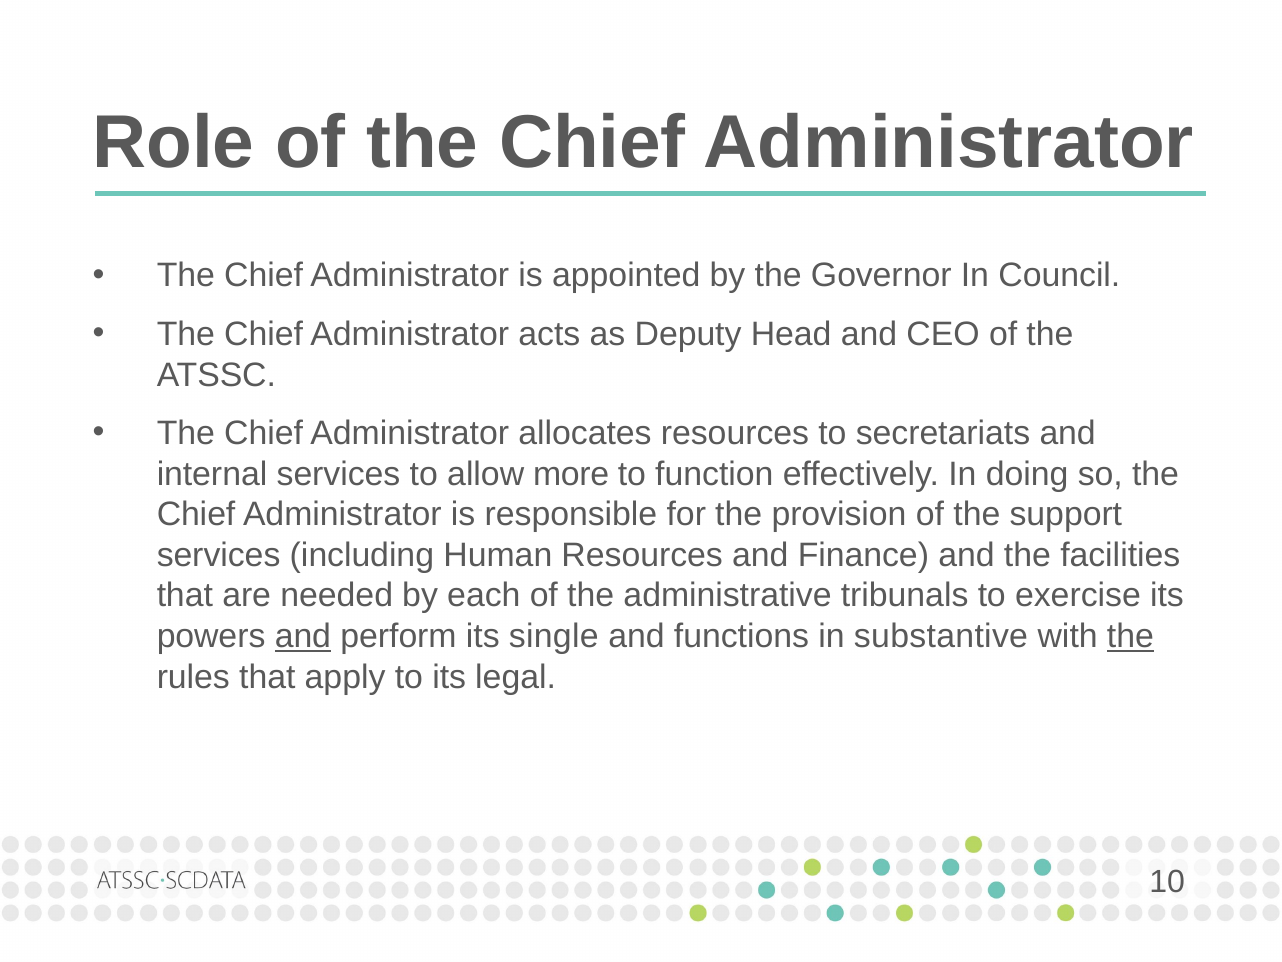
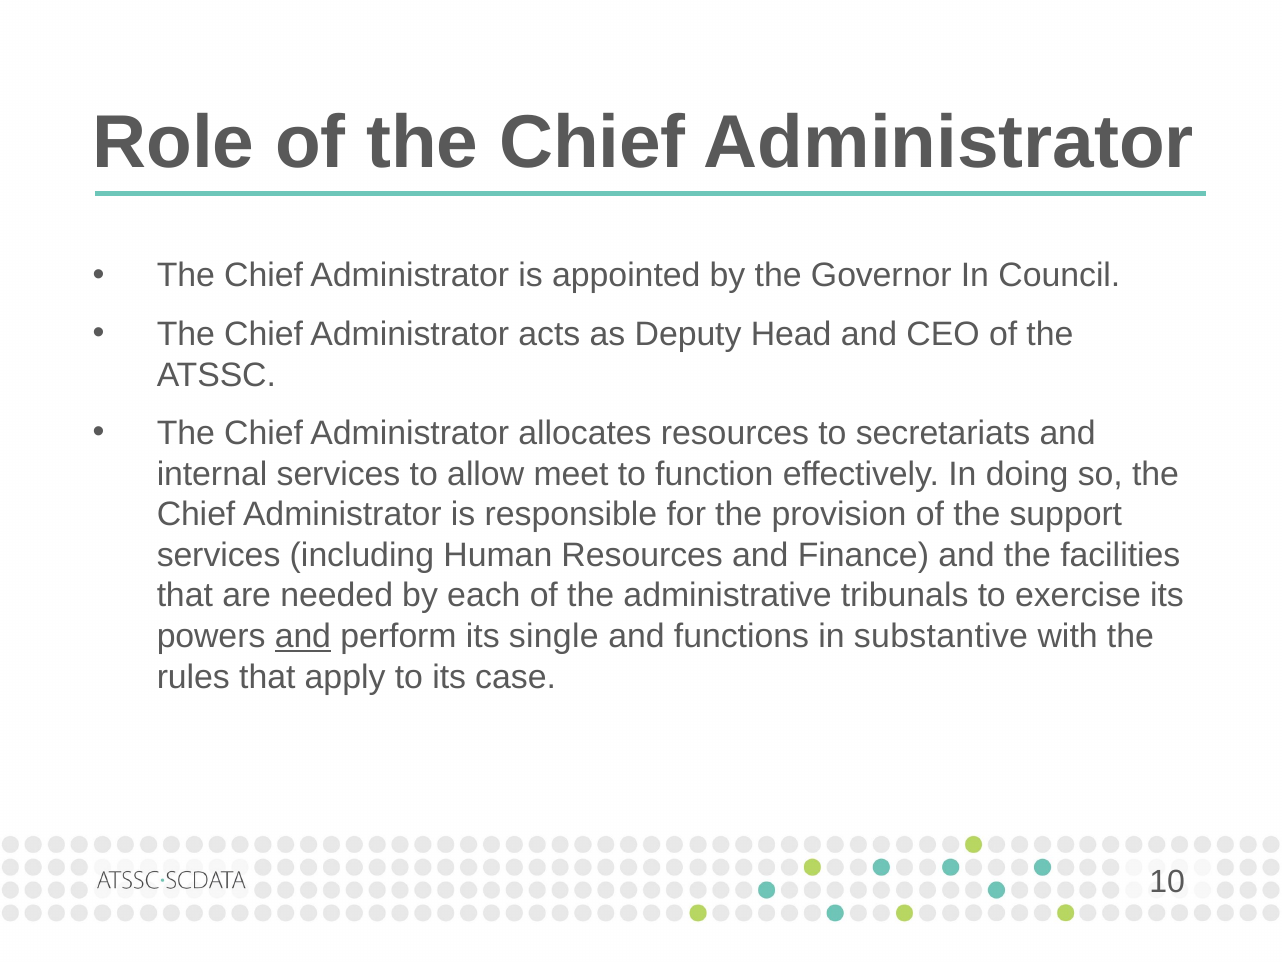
more: more -> meet
the at (1130, 636) underline: present -> none
legal: legal -> case
